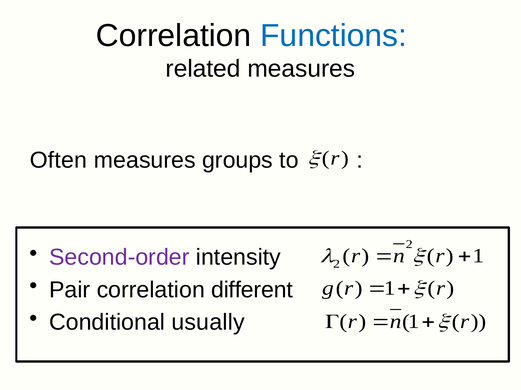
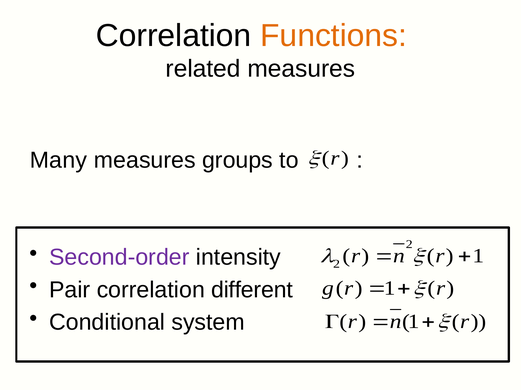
Functions colour: blue -> orange
Often: Often -> Many
usually: usually -> system
